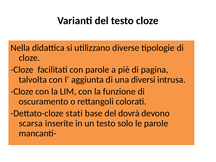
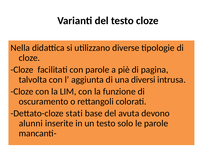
dovrà: dovrà -> avuta
scarsa: scarsa -> alunni
